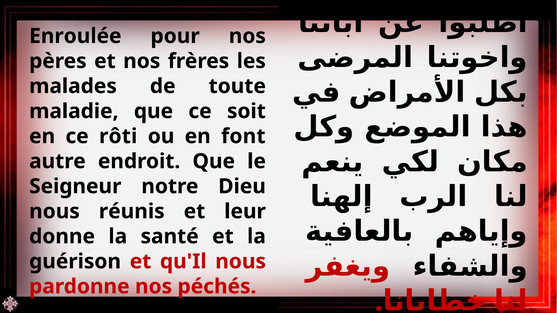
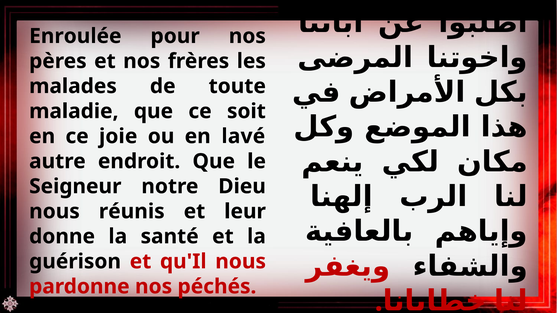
rôti: rôti -> joie
font: font -> lavé
